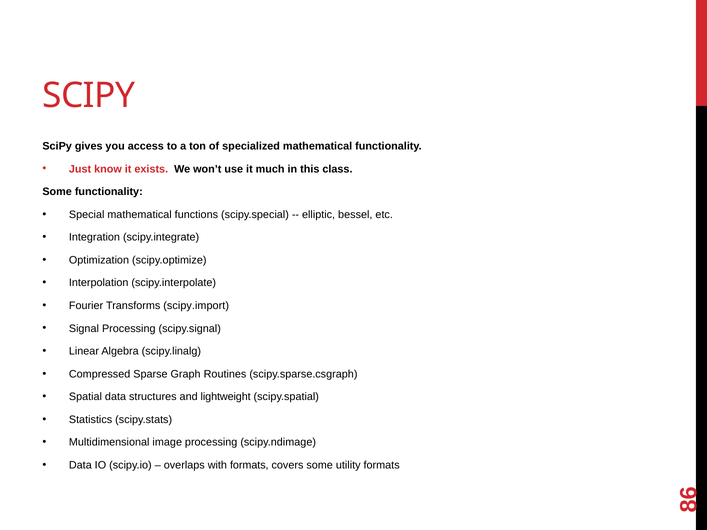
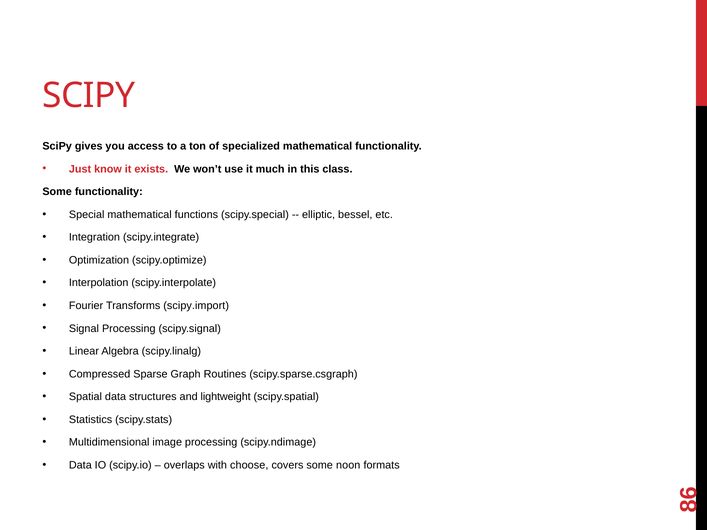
with formats: formats -> choose
utility: utility -> noon
